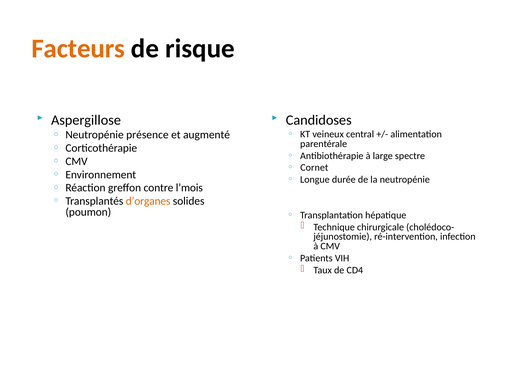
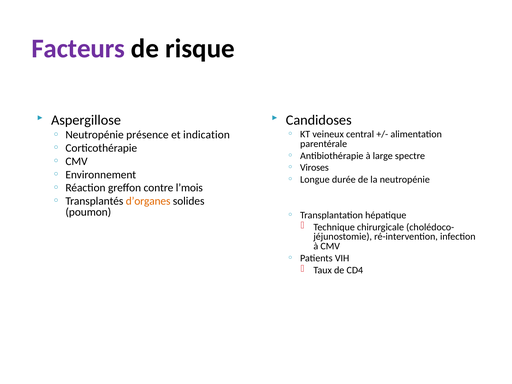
Facteurs colour: orange -> purple
augmenté: augmenté -> indication
Cornet: Cornet -> Viroses
